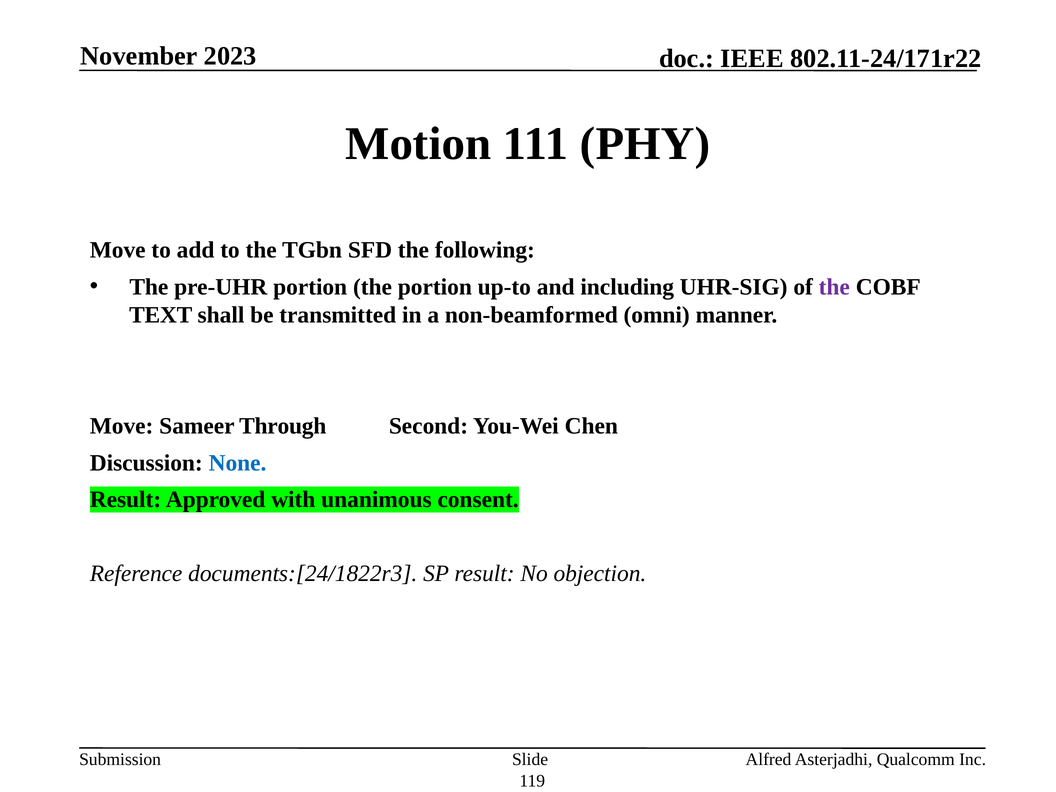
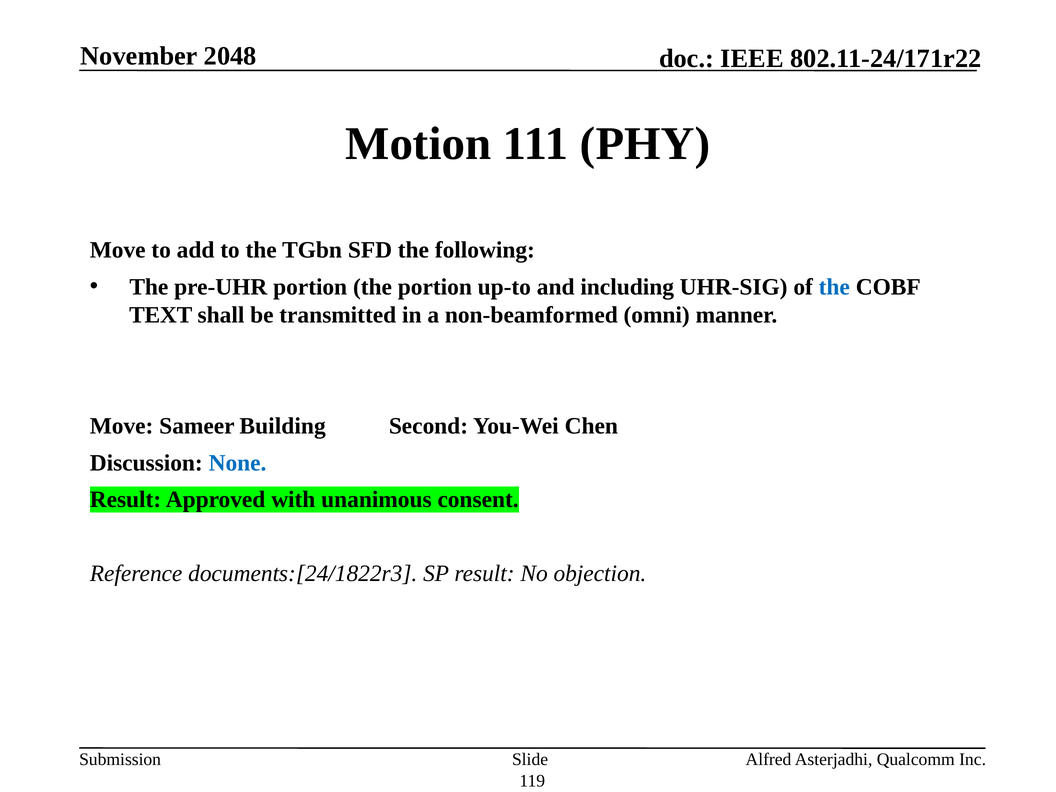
2023: 2023 -> 2048
the at (834, 287) colour: purple -> blue
Through: Through -> Building
